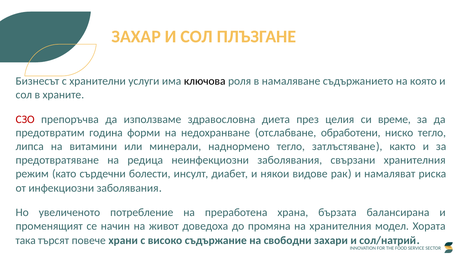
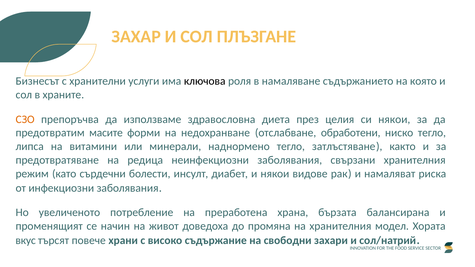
СЗО colour: red -> orange
си време: време -> някои
година: година -> масите
така: така -> вкус
